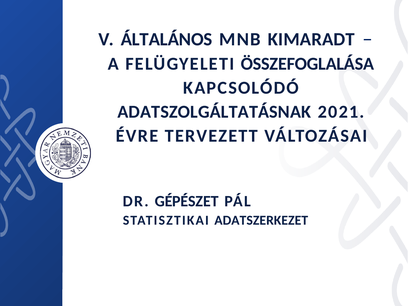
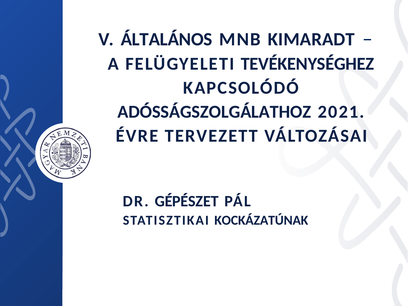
ÖSSZEFOGLALÁSA: ÖSSZEFOGLALÁSA -> TEVÉKENYSÉGHEZ
ADATSZOLGÁLTATÁSNAK: ADATSZOLGÁLTATÁSNAK -> ADÓSSÁGSZOLGÁLATHOZ
ADATSZERKEZET: ADATSZERKEZET -> KOCKÁZATÚNAK
